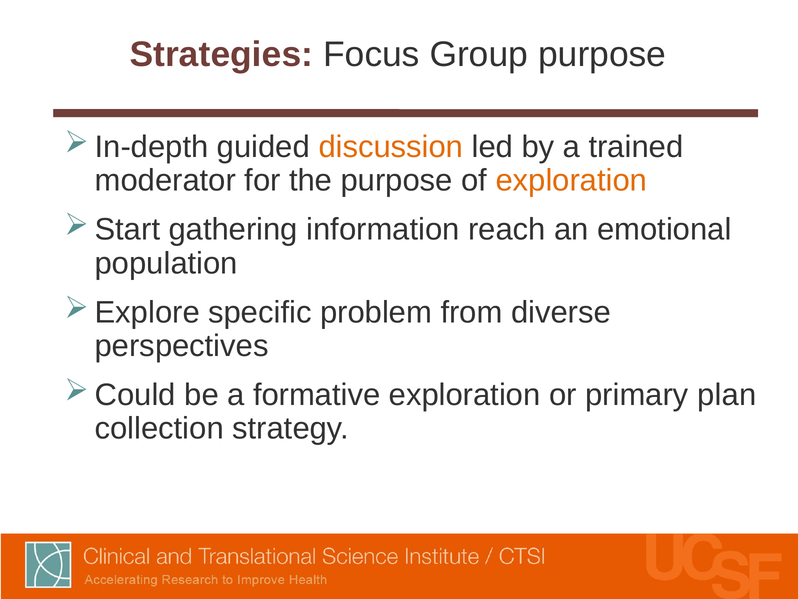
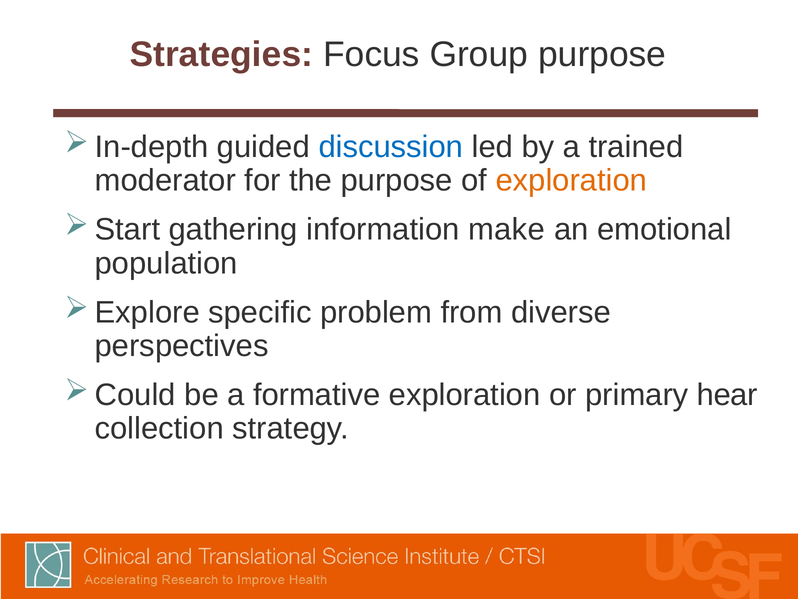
discussion colour: orange -> blue
reach: reach -> make
plan: plan -> hear
